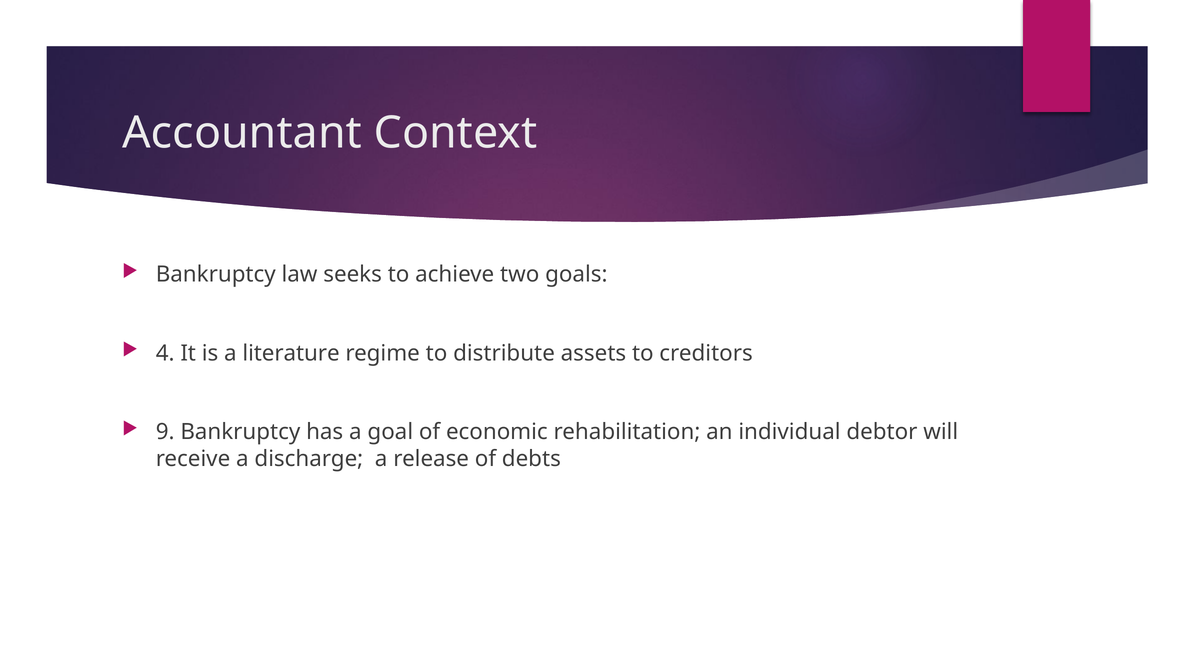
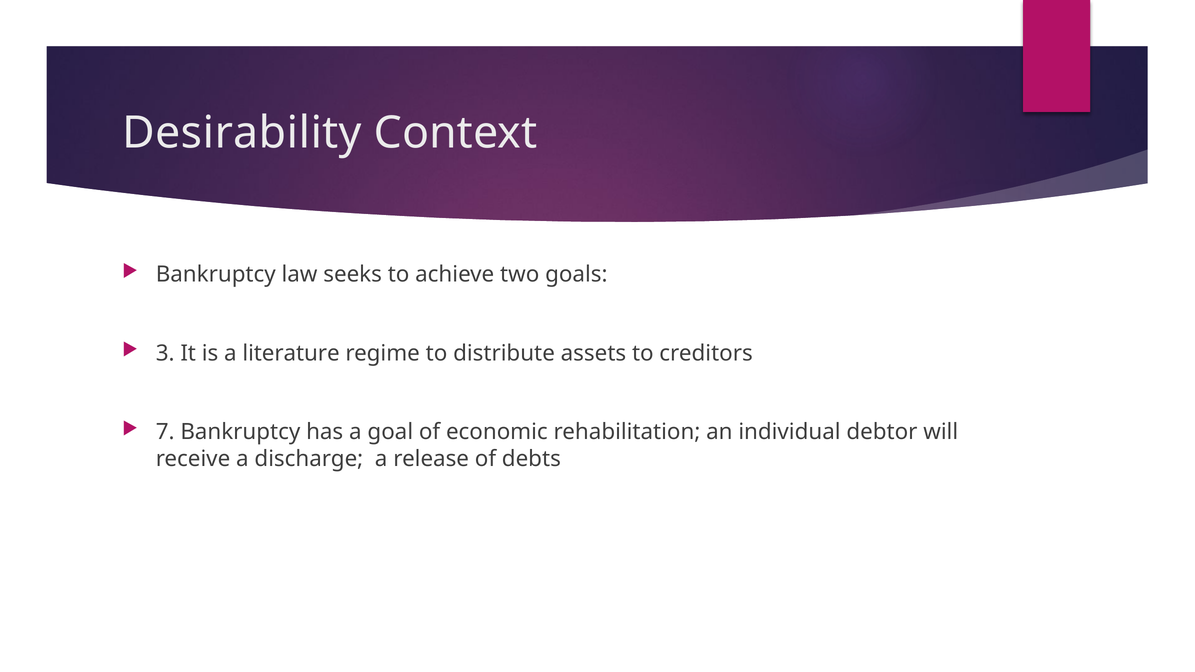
Accountant: Accountant -> Desirability
4: 4 -> 3
9: 9 -> 7
